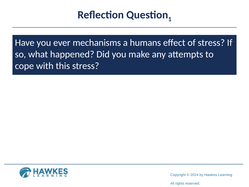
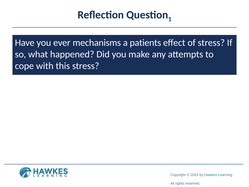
humans: humans -> patients
